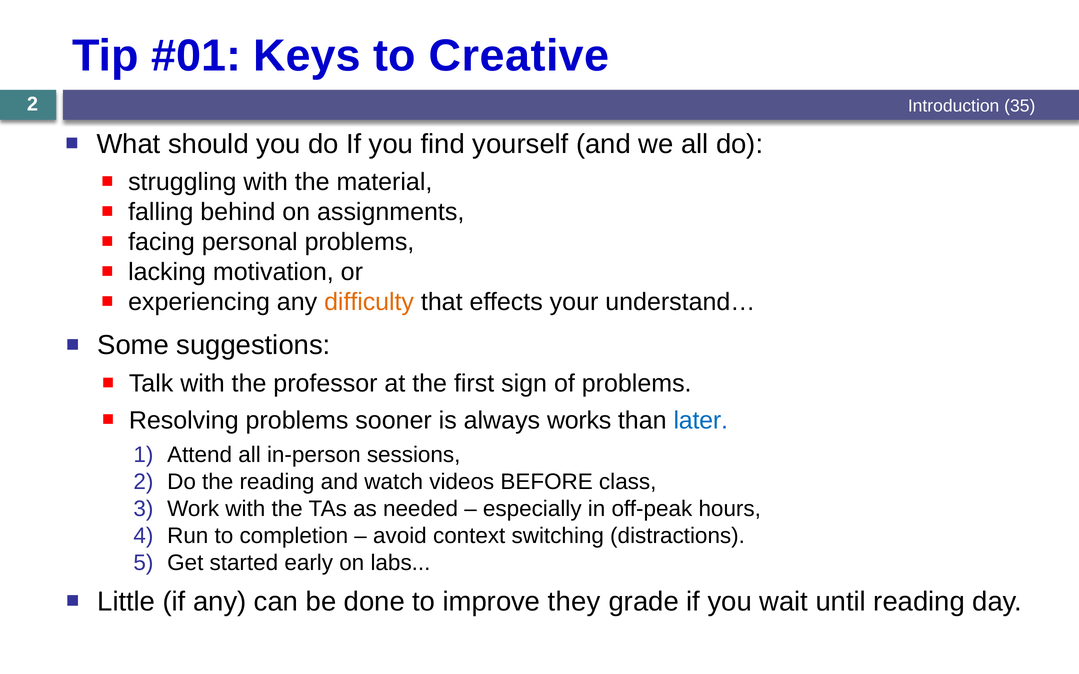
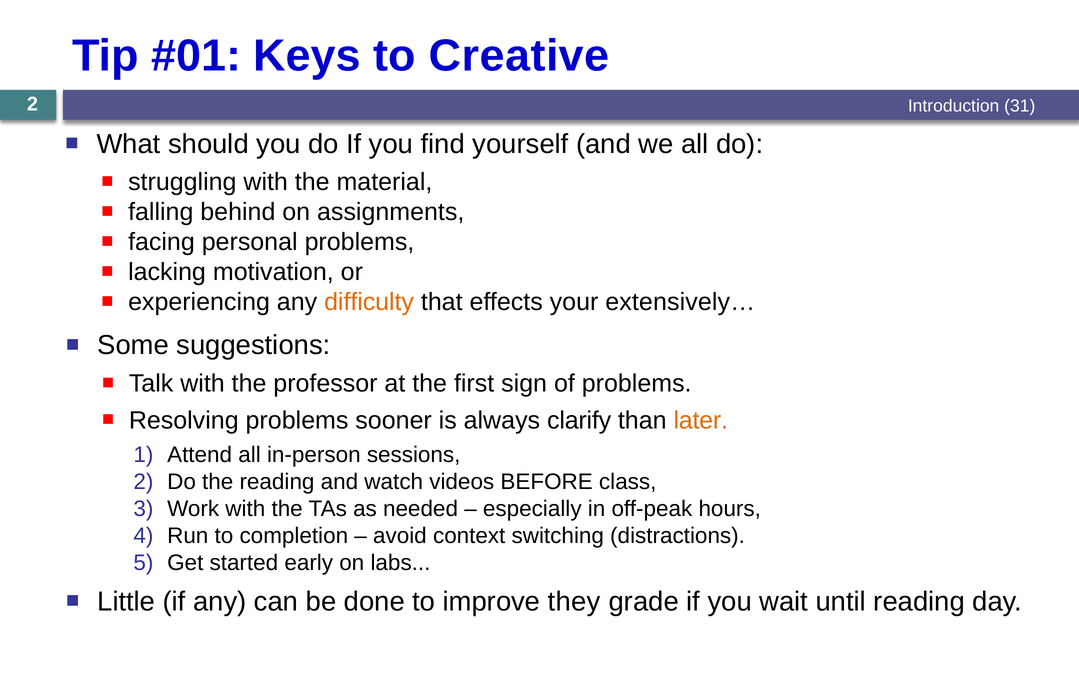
35: 35 -> 31
understand…: understand… -> extensively…
works: works -> clarify
later colour: blue -> orange
